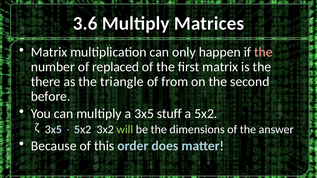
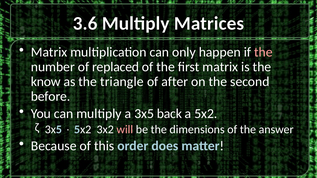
there: there -> know
from: from -> after
stuff: stuff -> back
will colour: light green -> pink
